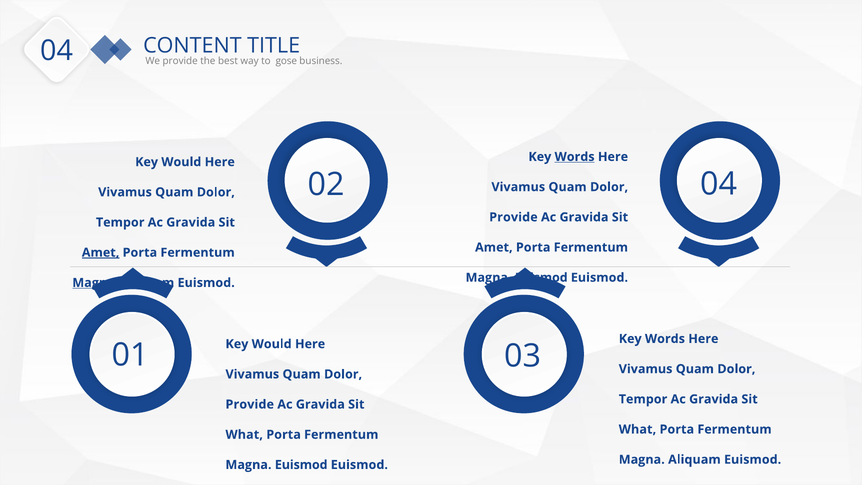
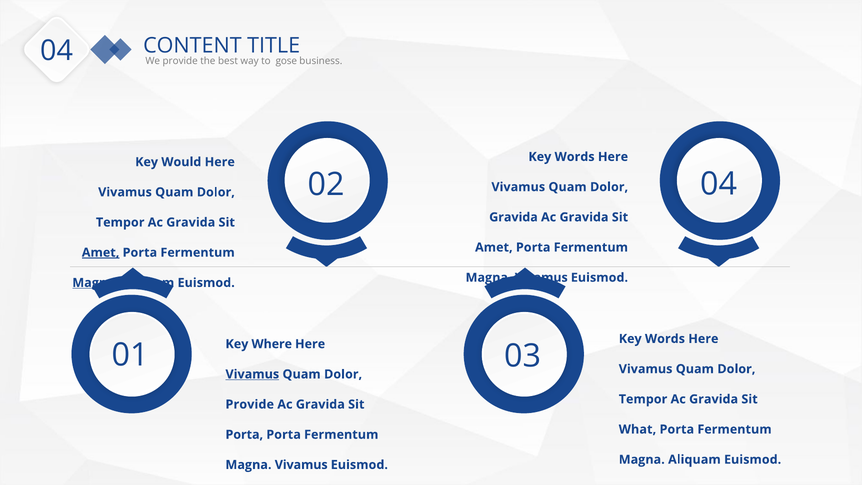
Words at (575, 157) underline: present -> none
Provide at (513, 217): Provide -> Gravida
Euismod at (541, 278): Euismod -> Vivamus
Would at (272, 344): Would -> Where
Vivamus at (252, 374) underline: none -> present
What at (244, 434): What -> Porta
Euismod at (301, 465): Euismod -> Vivamus
